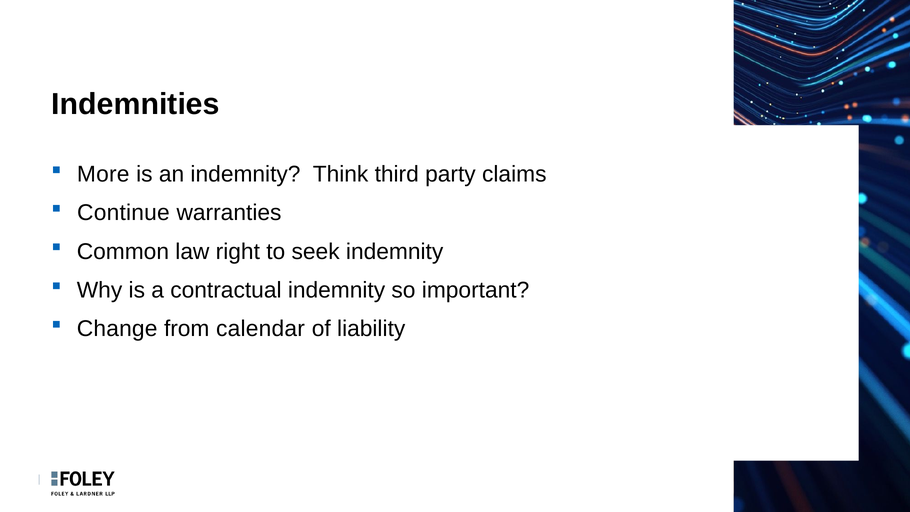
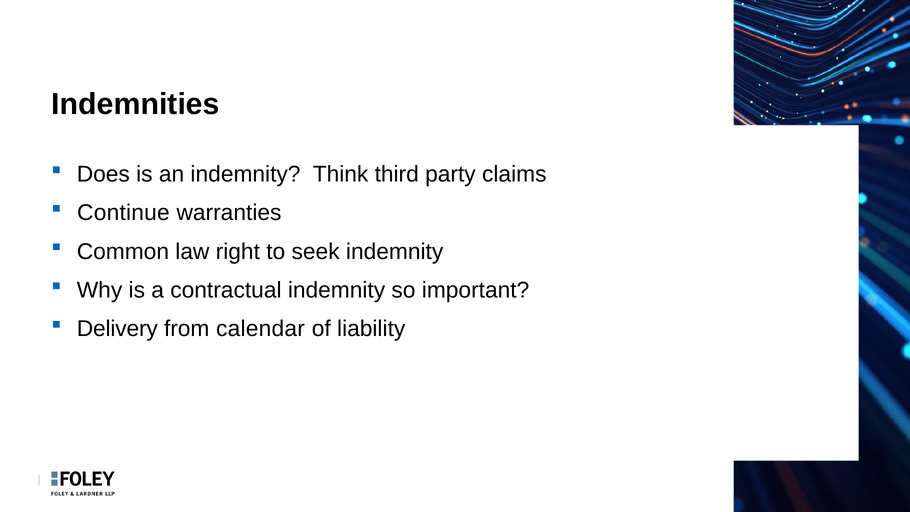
More: More -> Does
Change: Change -> Delivery
